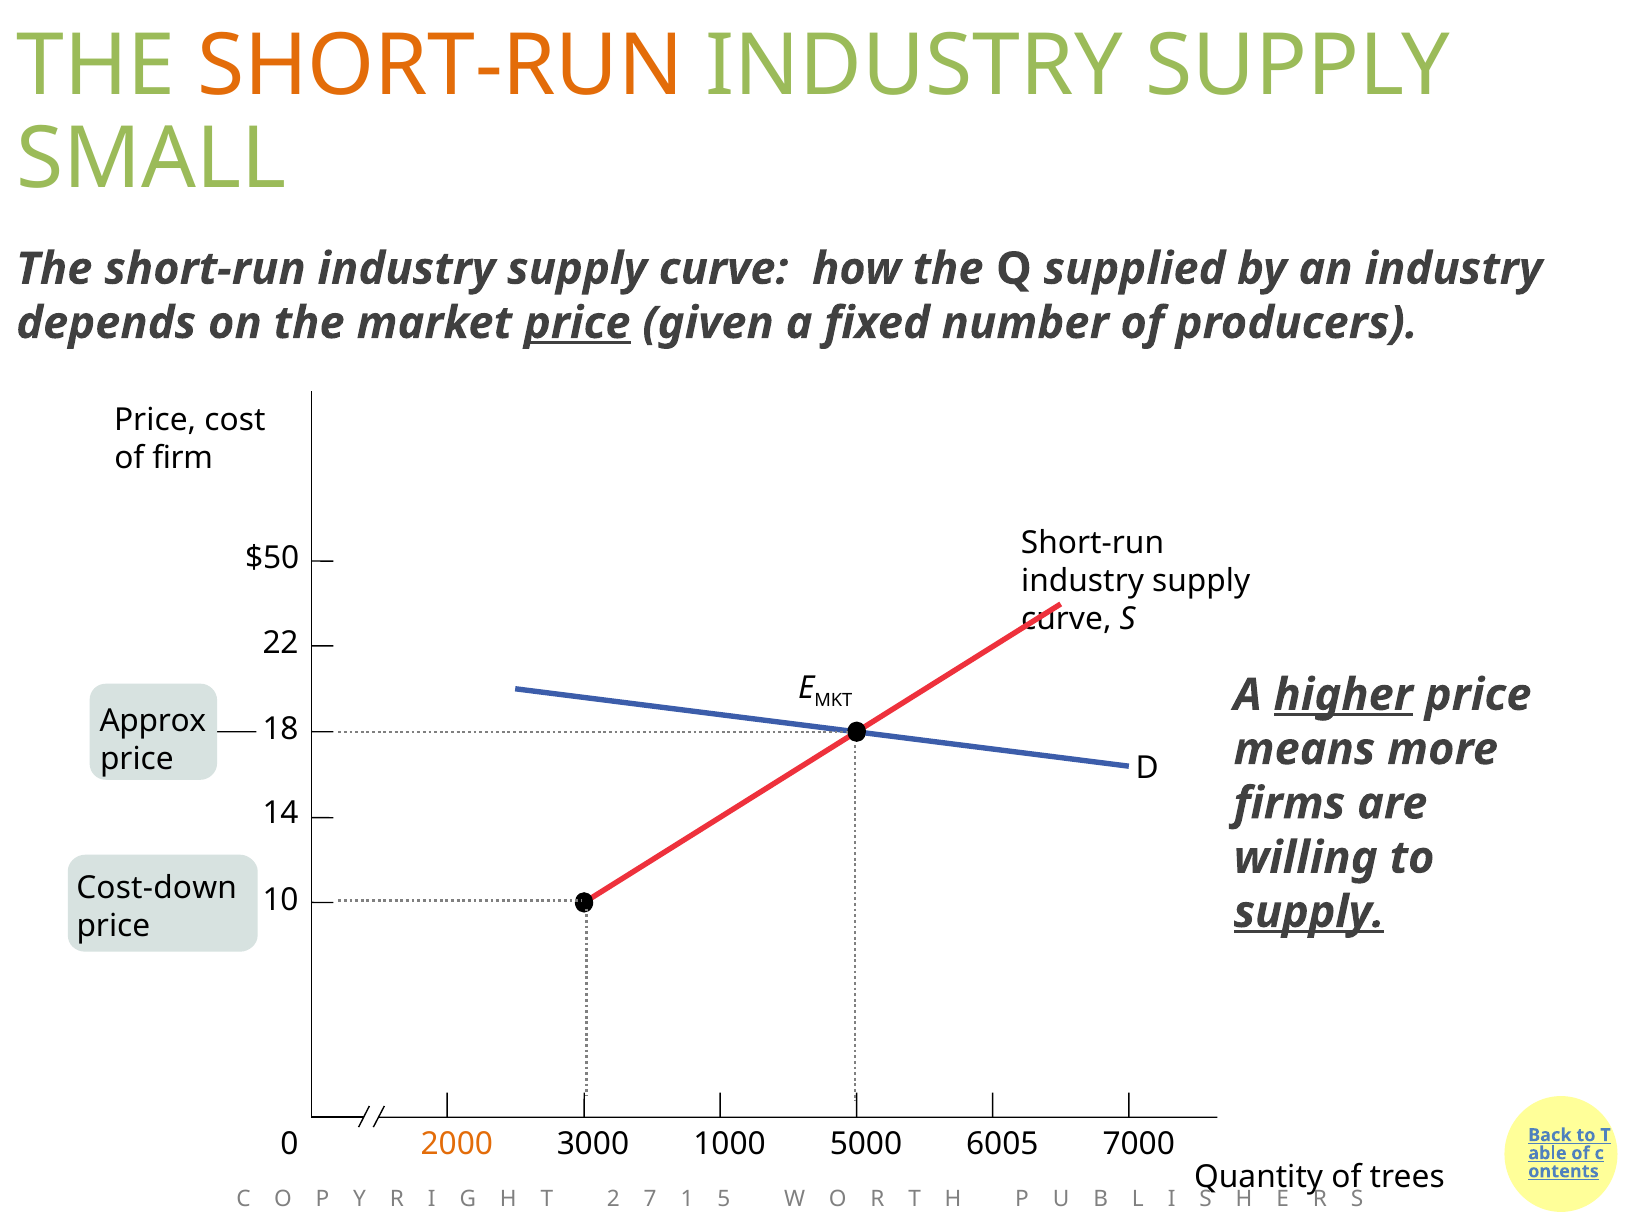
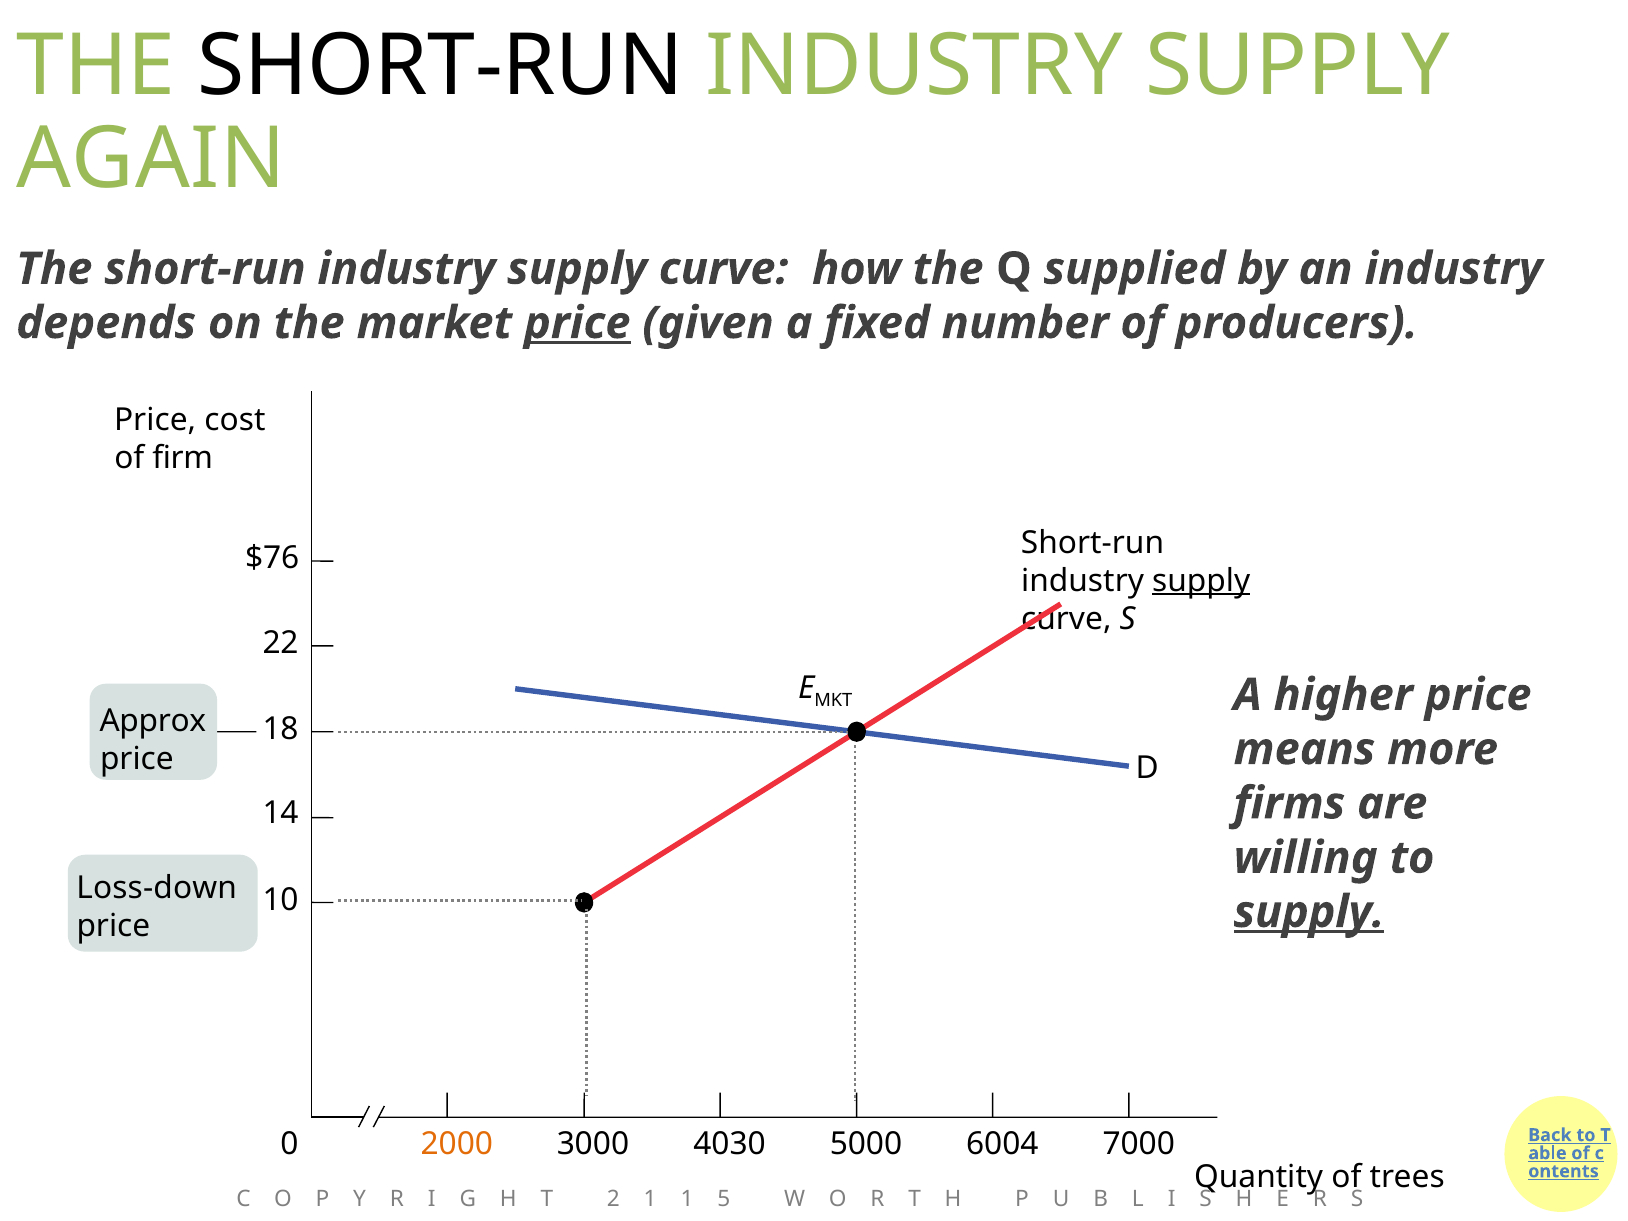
SHORT-RUN at (441, 66) colour: orange -> black
SMALL: SMALL -> AGAIN
$50: $50 -> $76
supply at (1201, 581) underline: none -> present
higher underline: present -> none
Cost-down: Cost-down -> Loss-down
1000: 1000 -> 4030
6005: 6005 -> 6004
7 at (650, 1199): 7 -> 1
